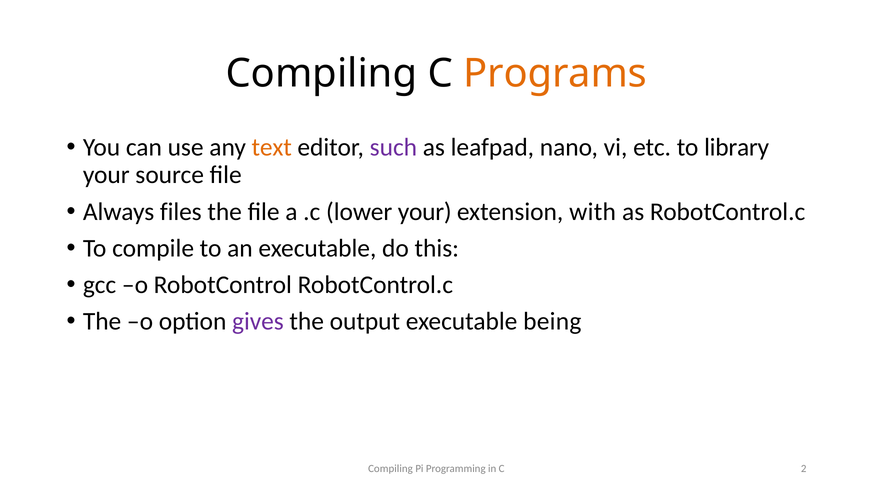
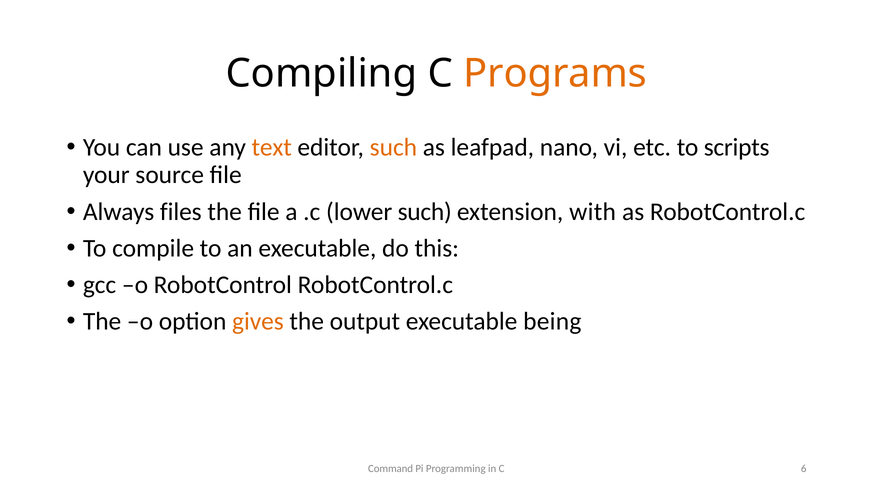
such at (393, 148) colour: purple -> orange
library: library -> scripts
lower your: your -> such
gives colour: purple -> orange
Compiling at (390, 469): Compiling -> Command
2: 2 -> 6
